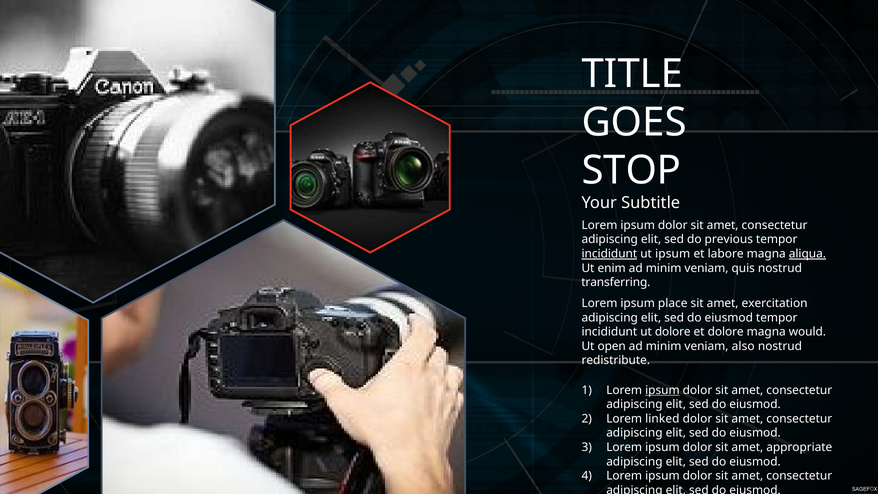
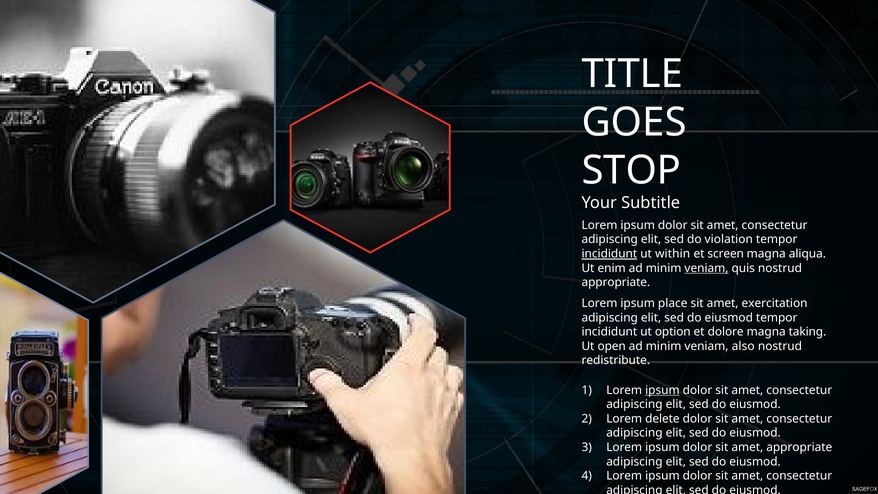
previous: previous -> violation
ut ipsum: ipsum -> within
labore: labore -> screen
aliqua underline: present -> none
veniam at (707, 268) underline: none -> present
transferring at (616, 282): transferring -> appropriate
ut dolore: dolore -> option
would: would -> taking
linked: linked -> delete
